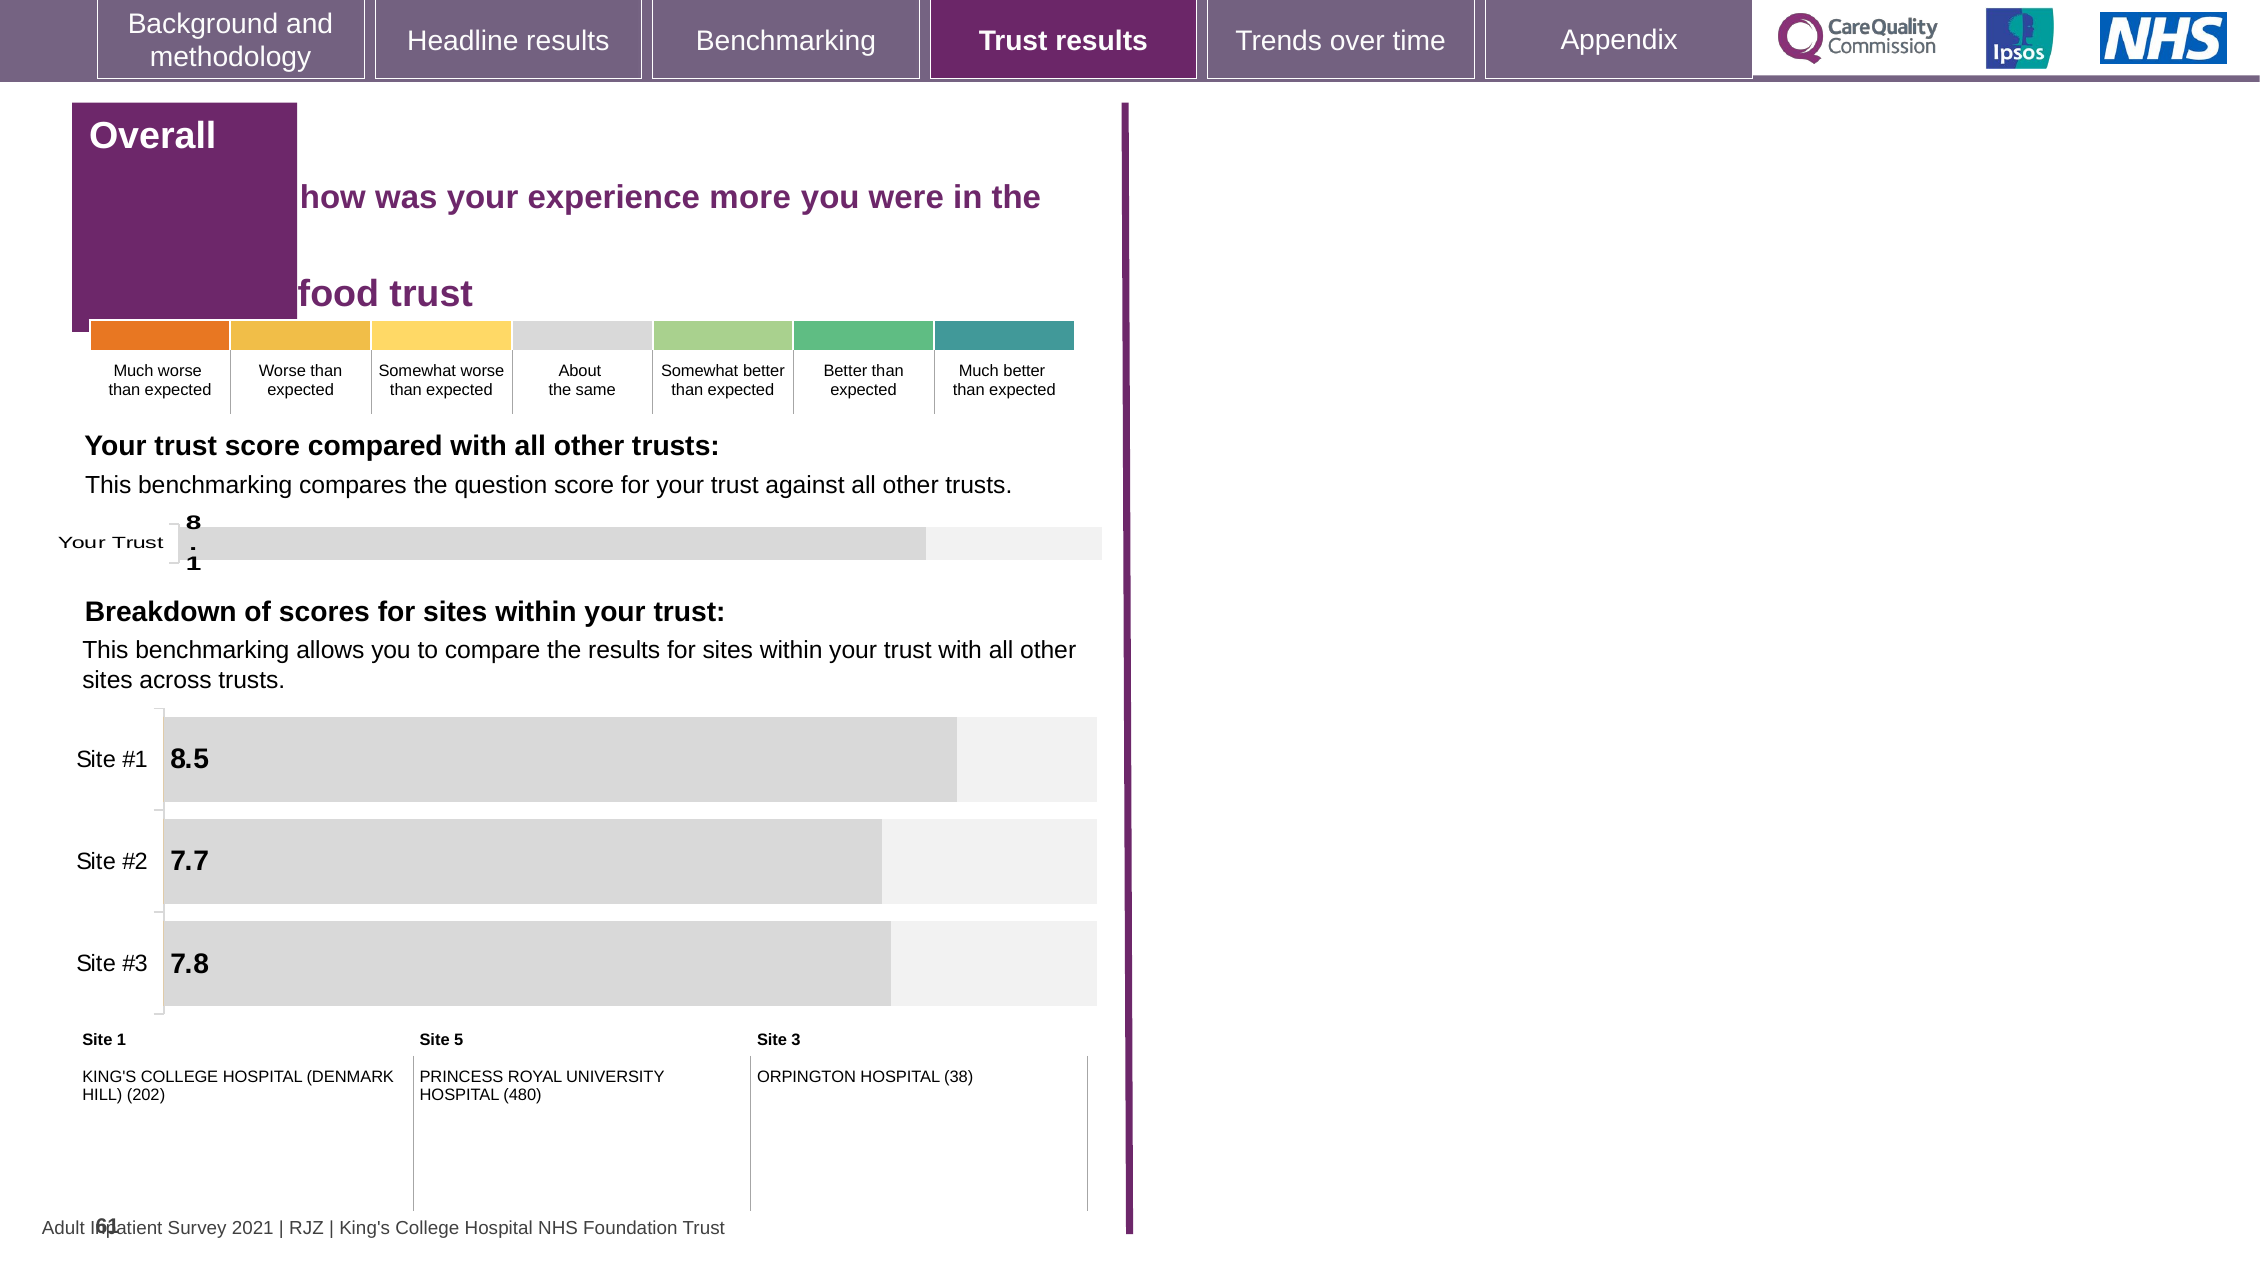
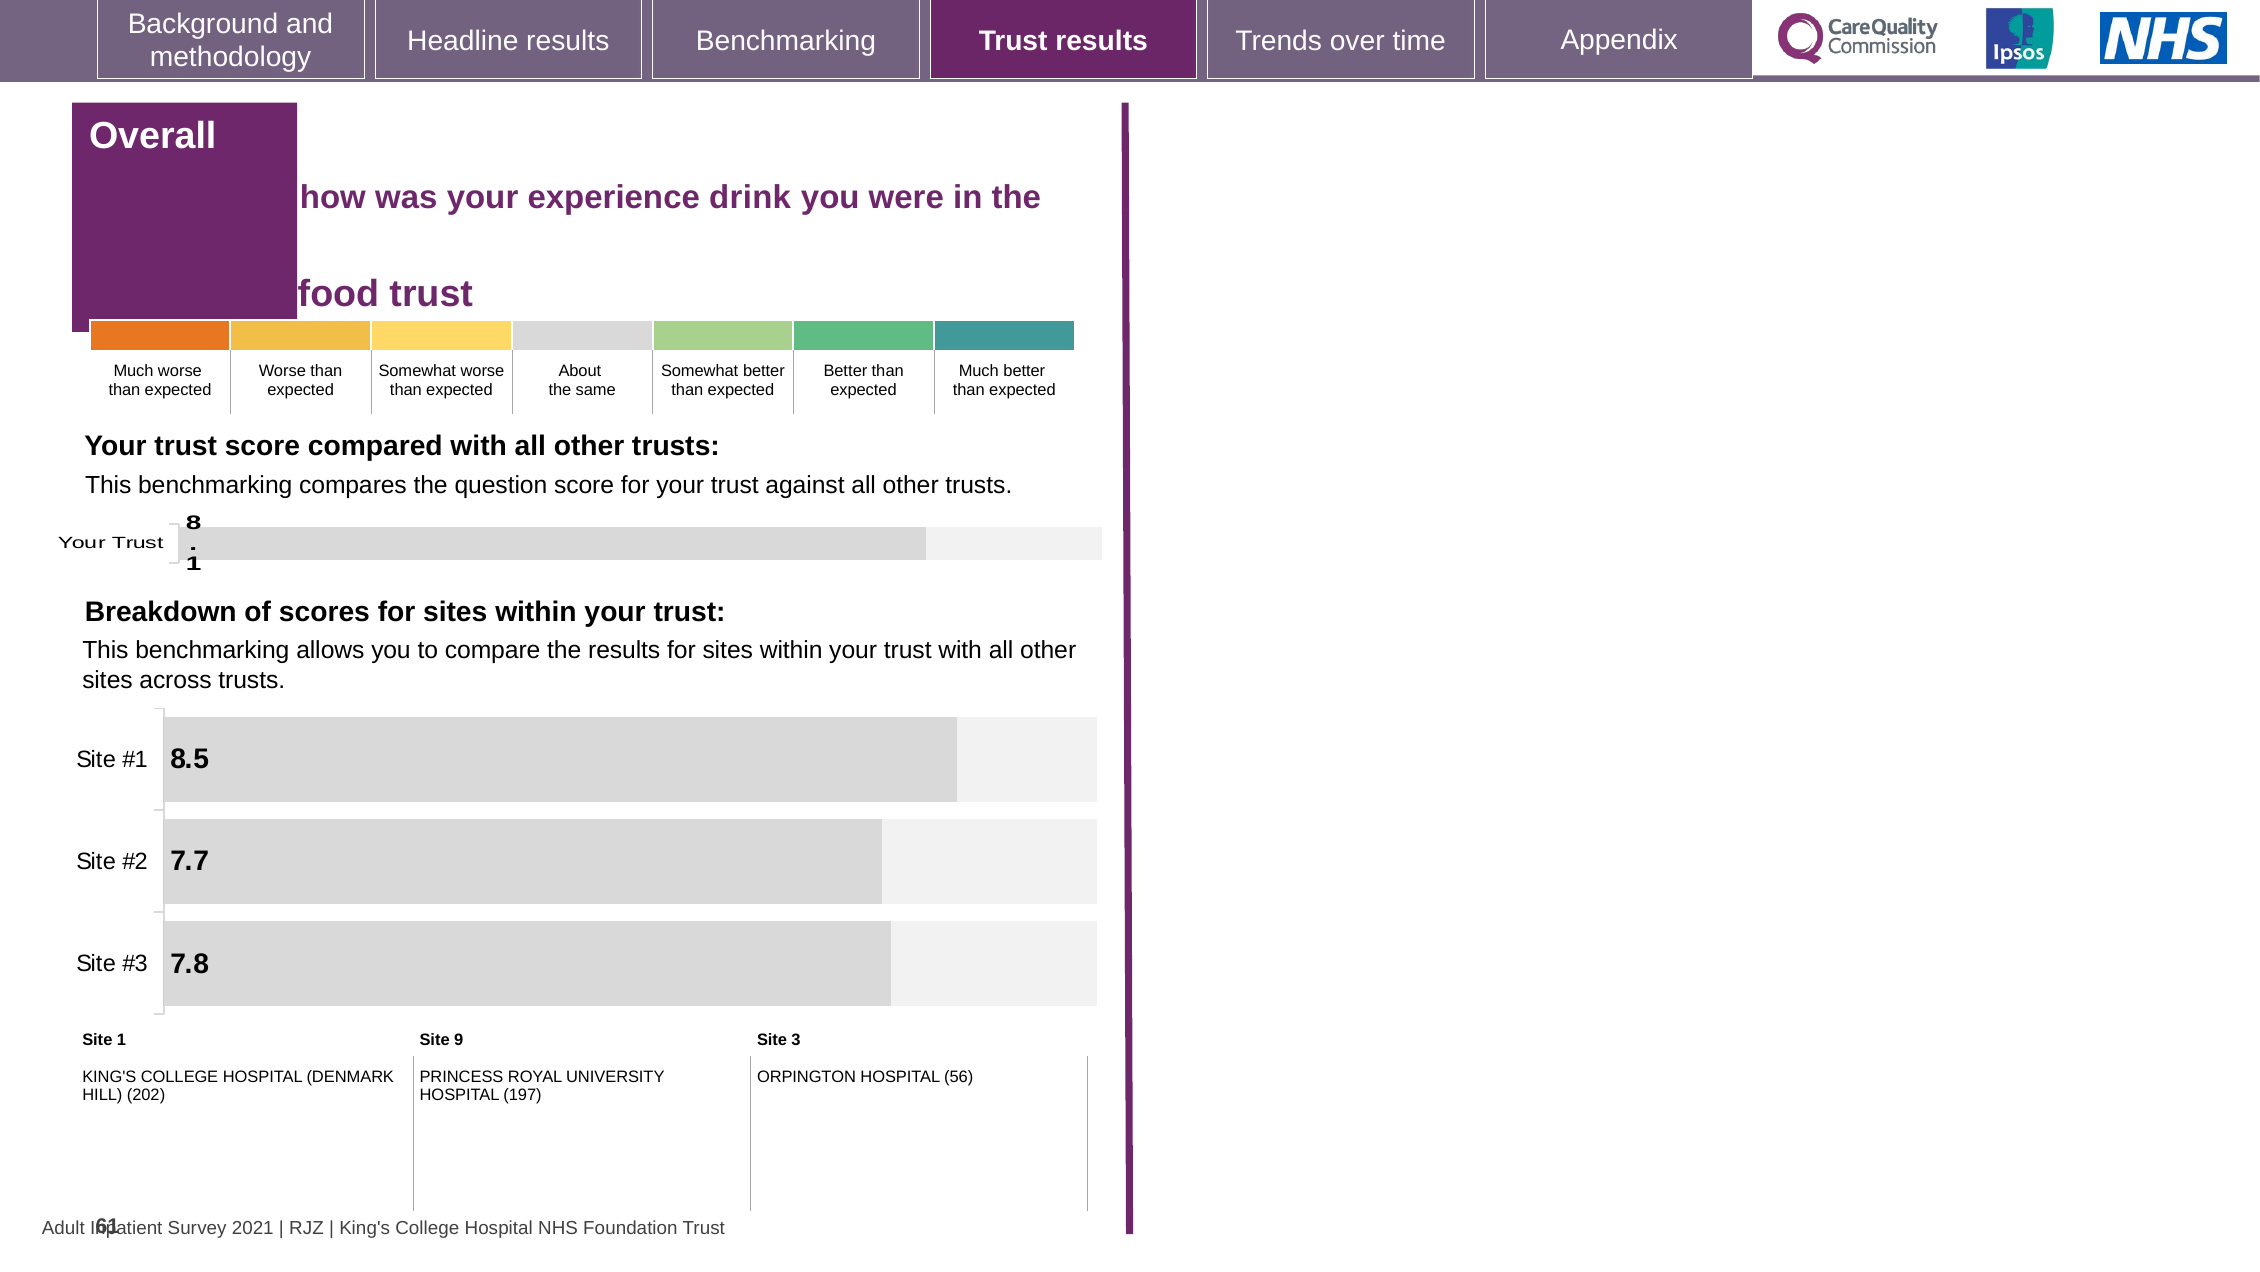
more: more -> drink
5: 5 -> 9
38: 38 -> 56
480: 480 -> 197
